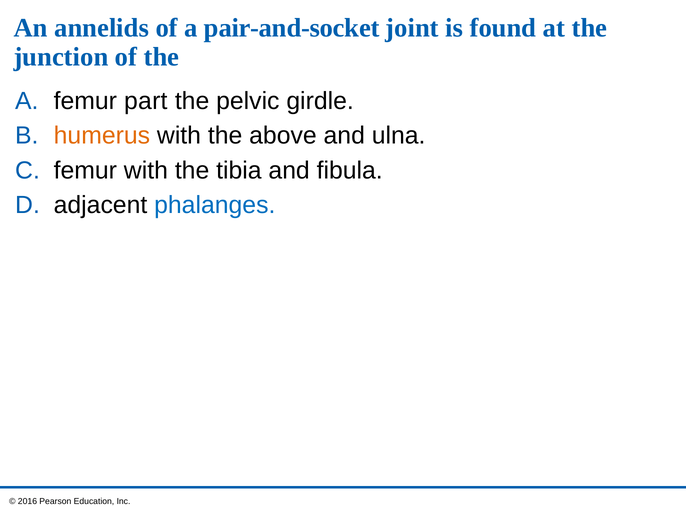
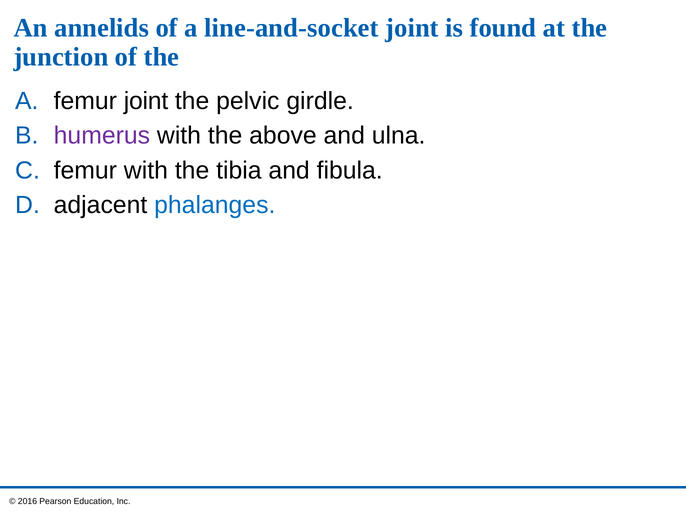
pair-and-socket: pair-and-socket -> line-and-socket
femur part: part -> joint
humerus colour: orange -> purple
